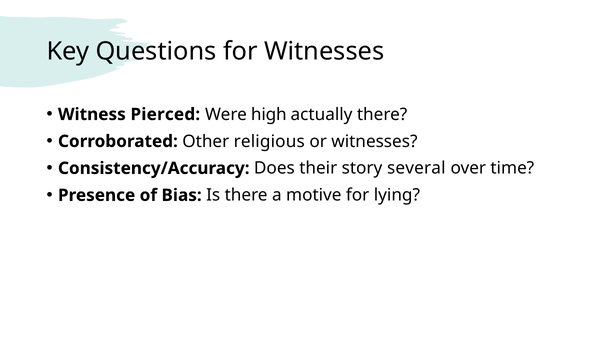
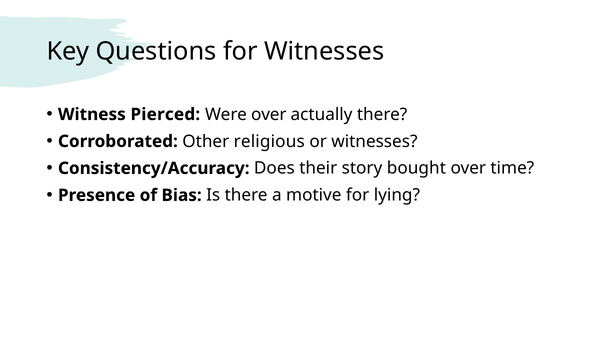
Were high: high -> over
several: several -> bought
